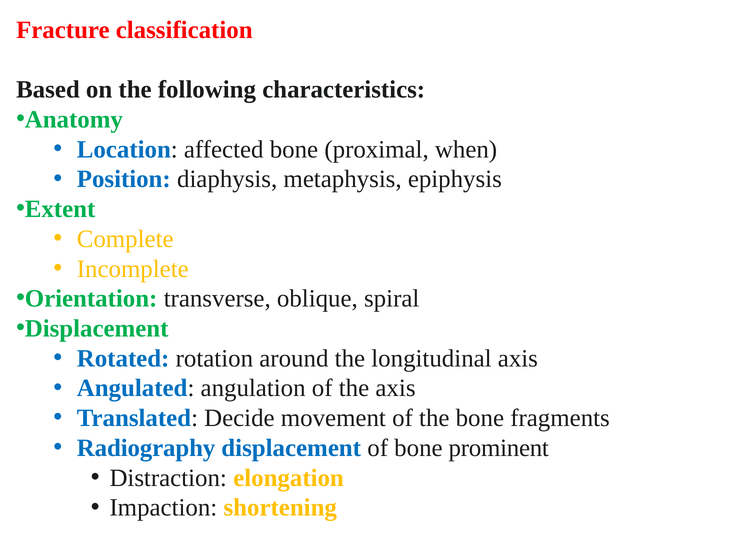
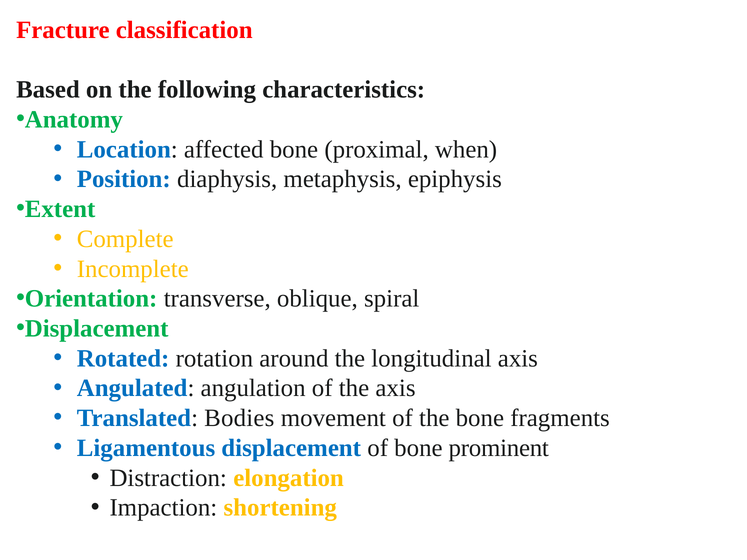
Decide: Decide -> Bodies
Radiography: Radiography -> Ligamentous
